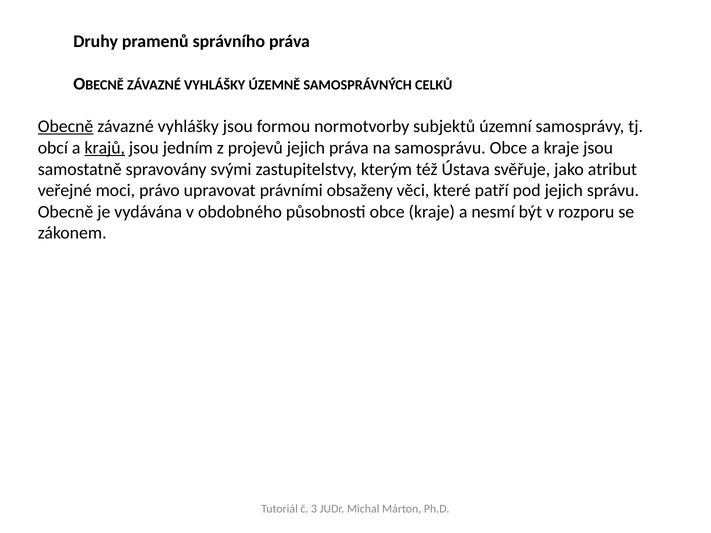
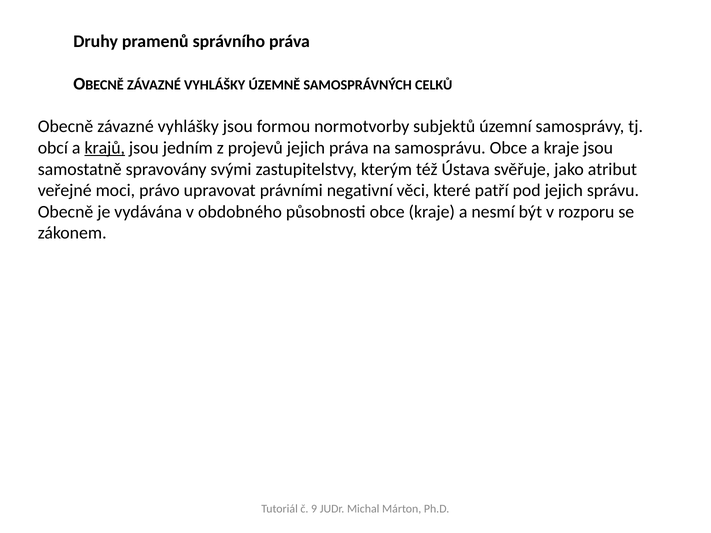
Obecně at (66, 127) underline: present -> none
obsaženy: obsaženy -> negativní
3: 3 -> 9
